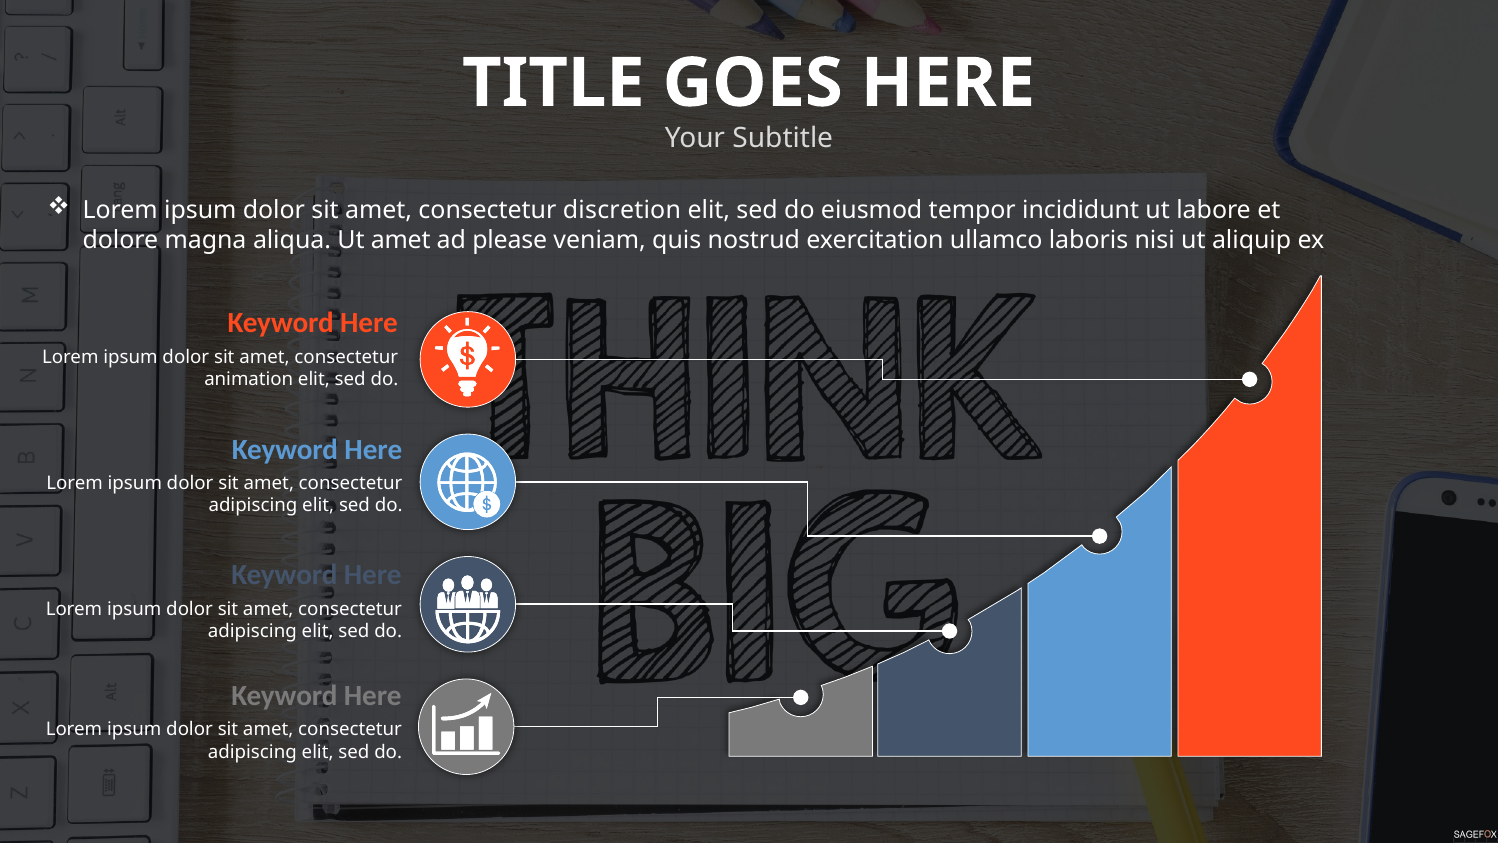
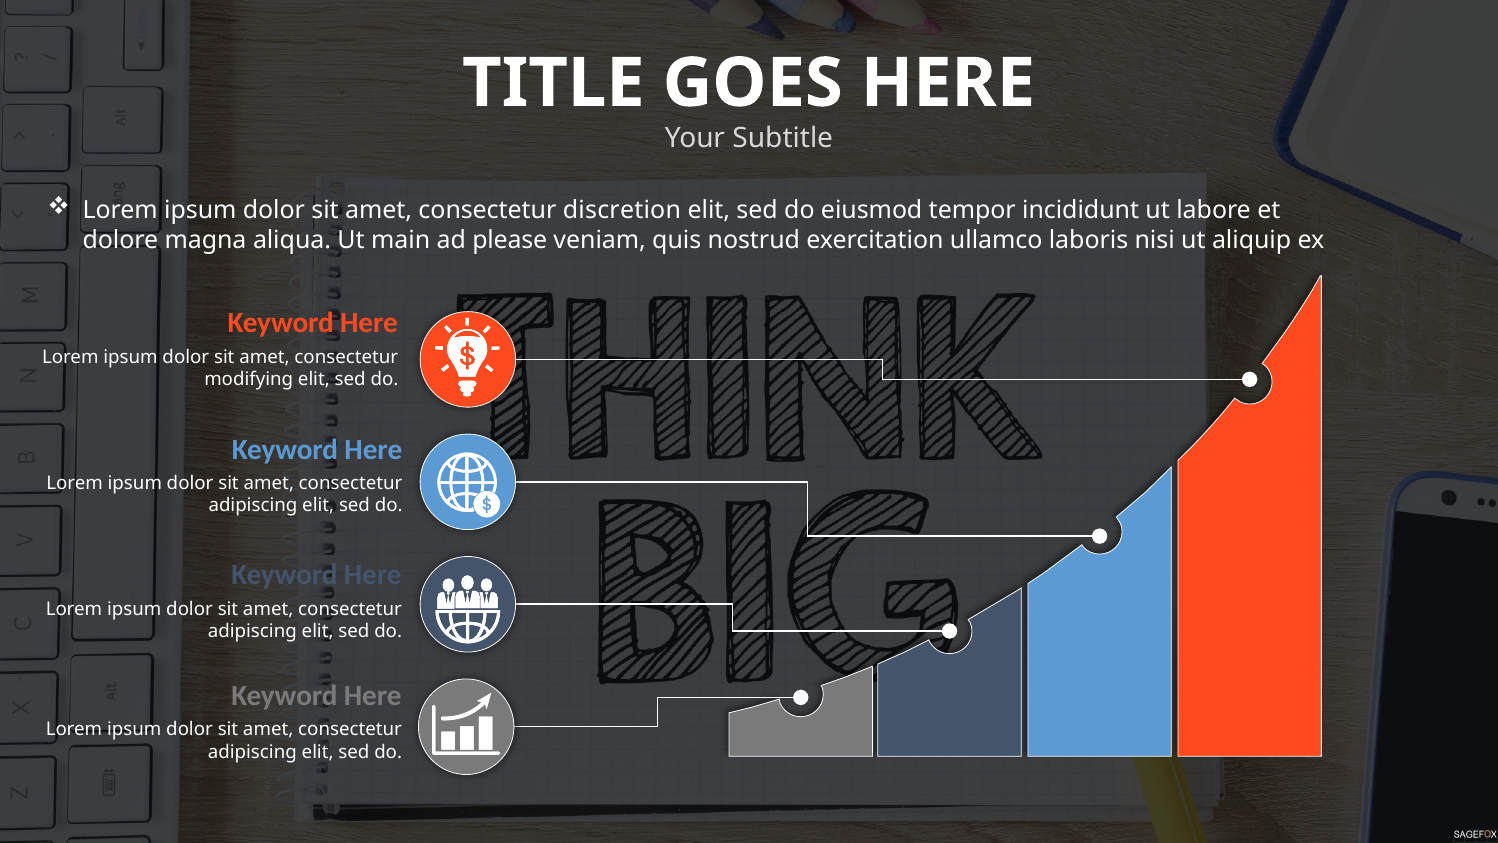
Ut amet: amet -> main
animation: animation -> modifying
